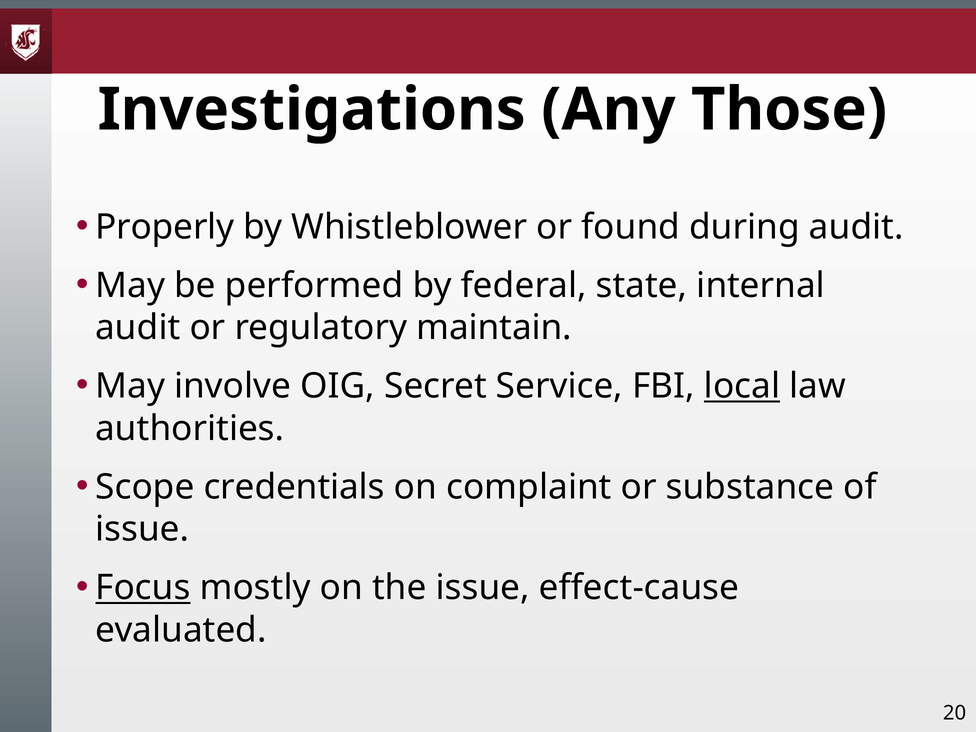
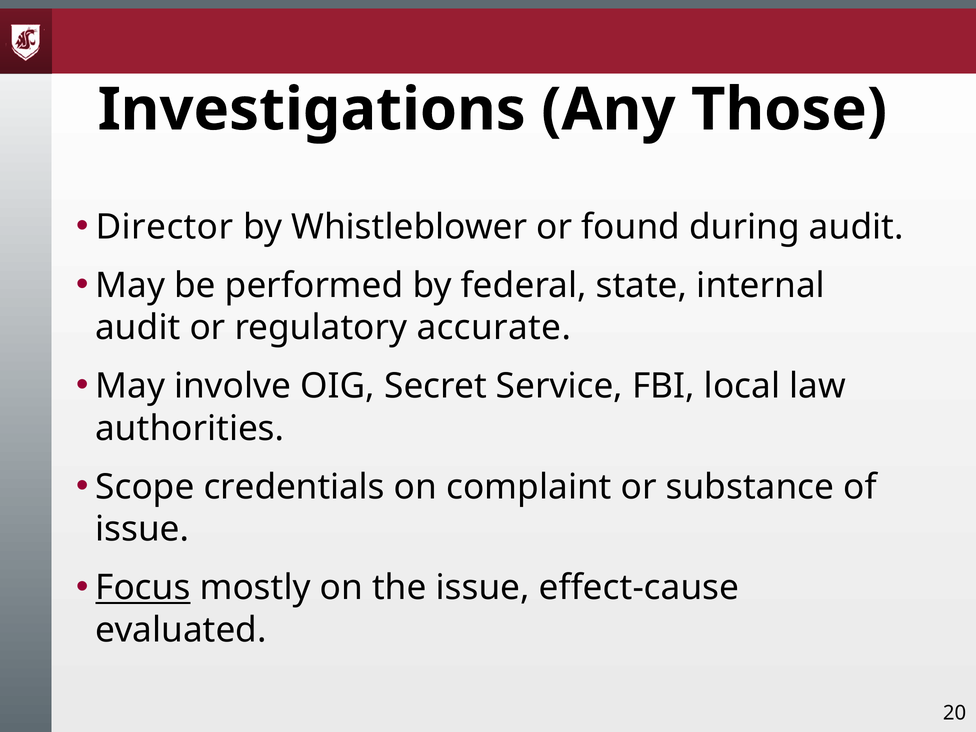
Properly: Properly -> Director
maintain: maintain -> accurate
local underline: present -> none
